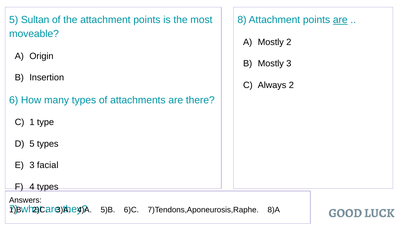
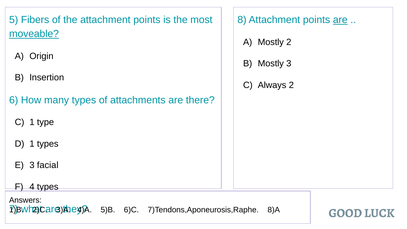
Sultan: Sultan -> Fibers
moveable underline: none -> present
5 at (32, 144): 5 -> 1
